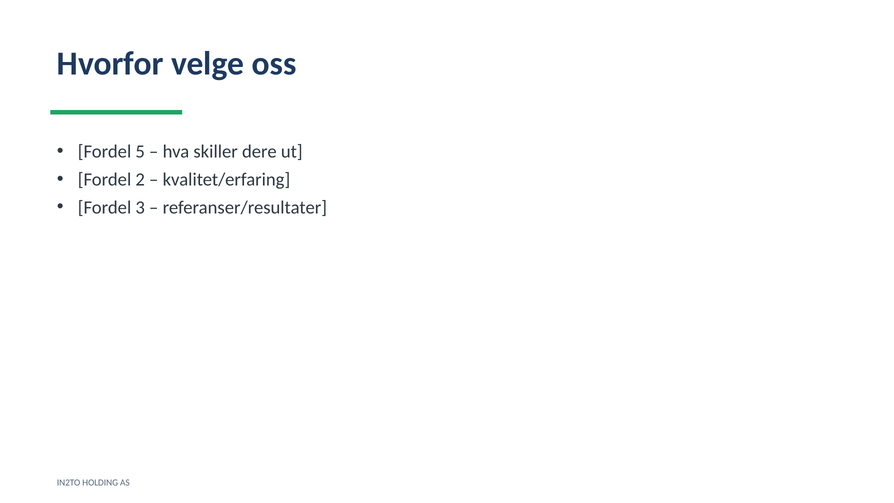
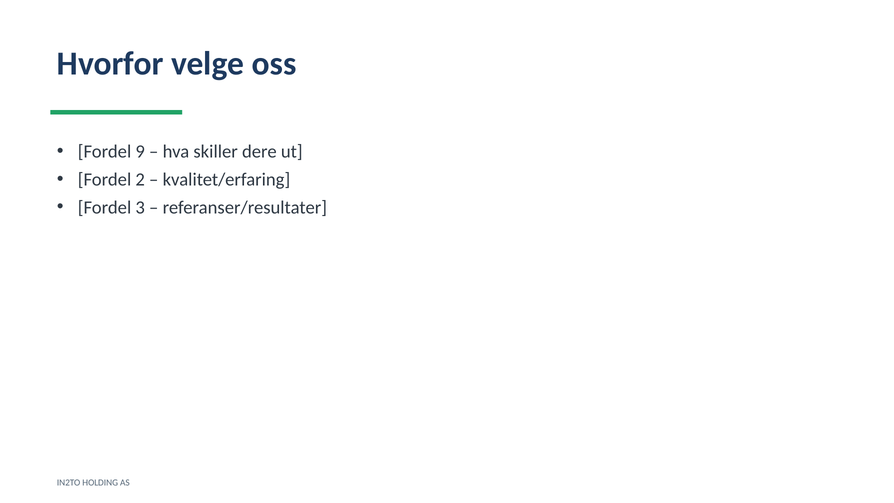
5: 5 -> 9
